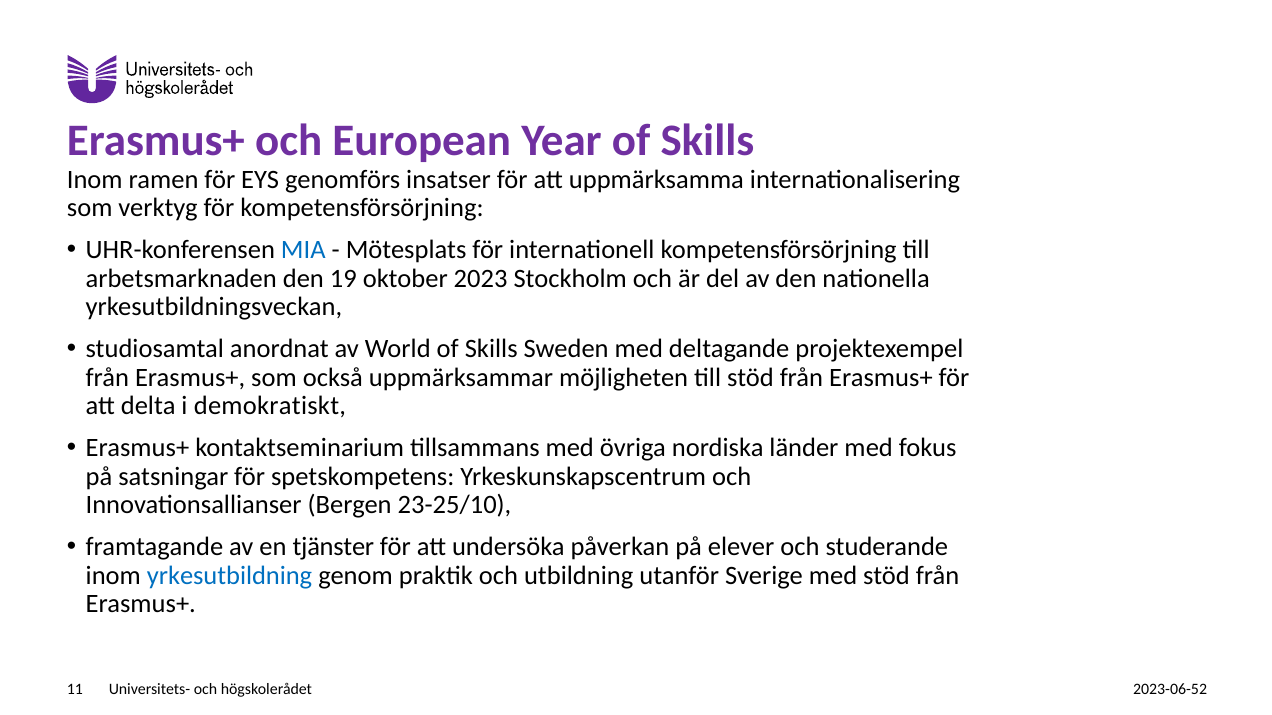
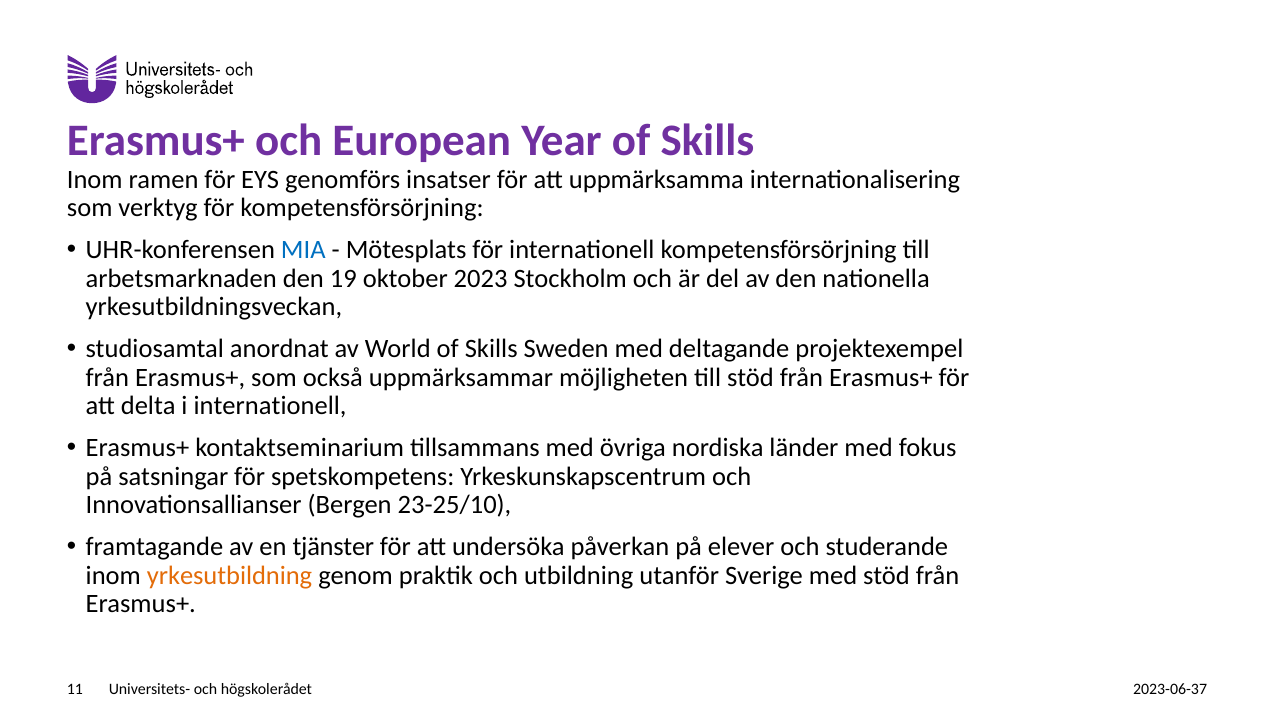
i demokratiskt: demokratiskt -> internationell
yrkesutbildning colour: blue -> orange
2023-06-52: 2023-06-52 -> 2023-06-37
